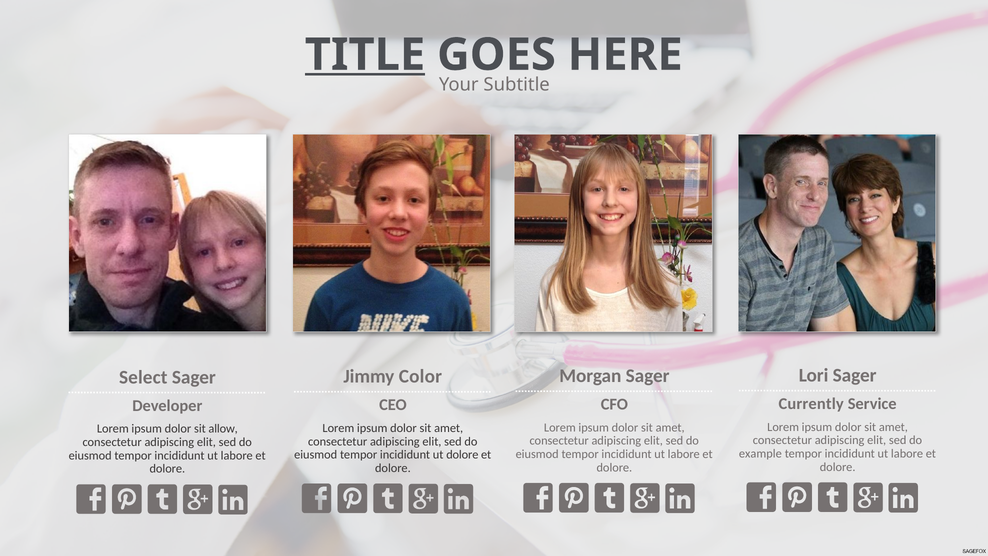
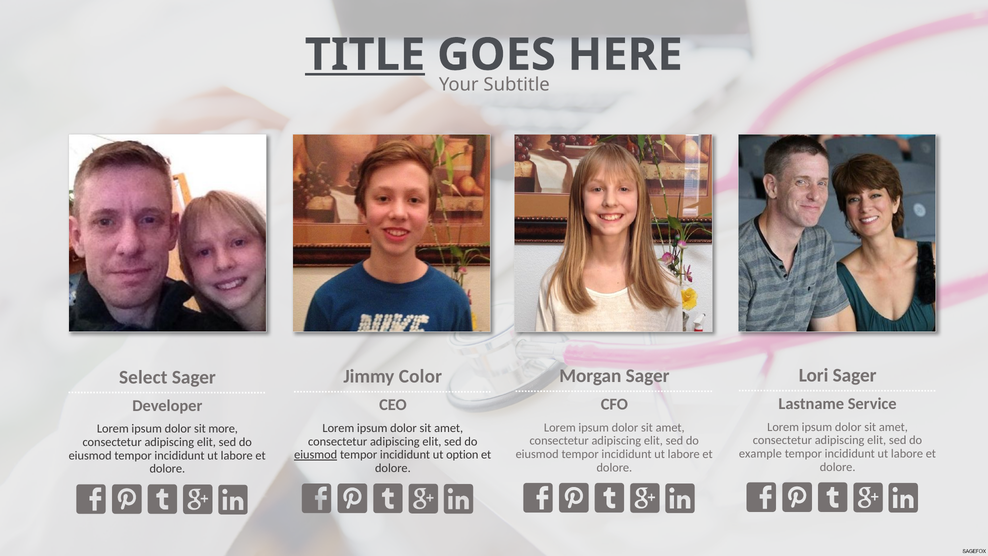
Currently: Currently -> Lastname
allow: allow -> more
eiusmod at (316, 455) underline: none -> present
ut dolore: dolore -> option
